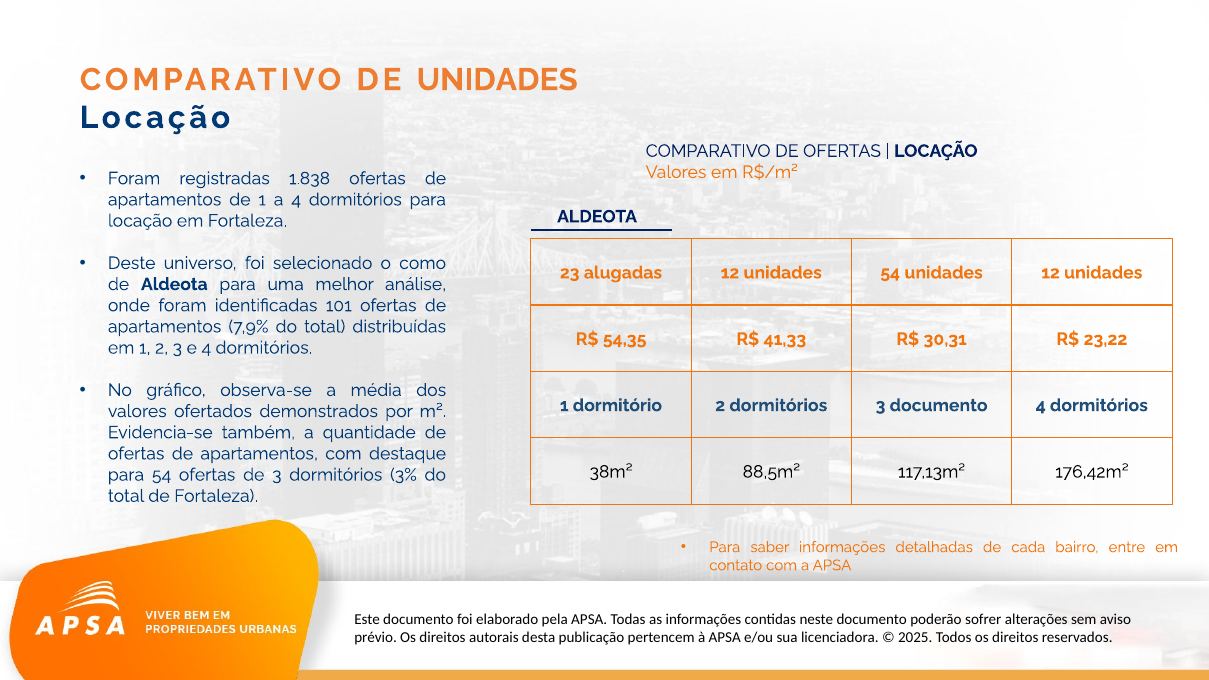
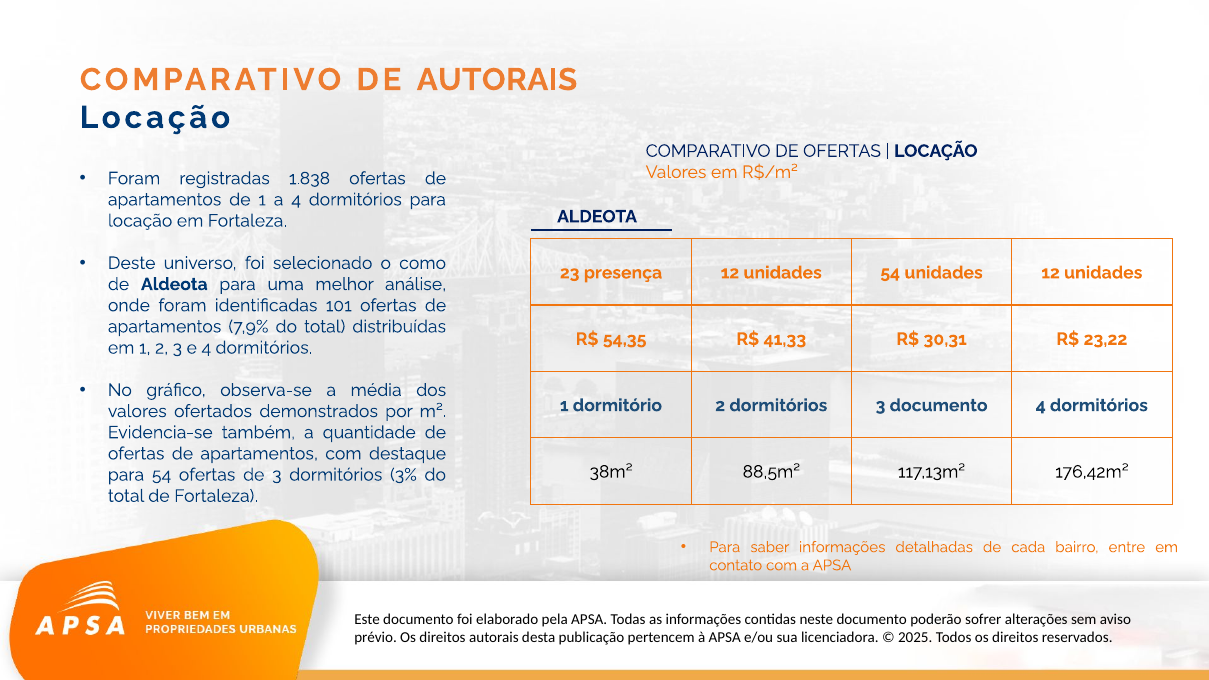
DE UNIDADES: UNIDADES -> AUTORAIS
alugadas: alugadas -> presença
